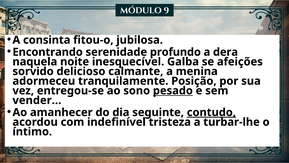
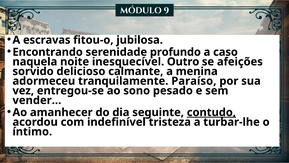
consinta: consinta -> escravas
dera: dera -> caso
Galba: Galba -> Outro
Posição: Posição -> Paraíso
pesado underline: present -> none
